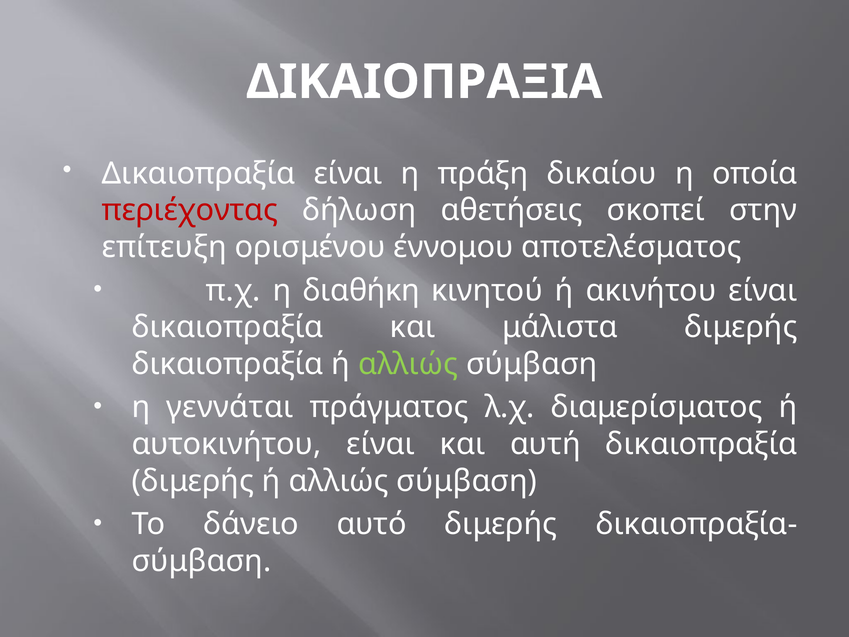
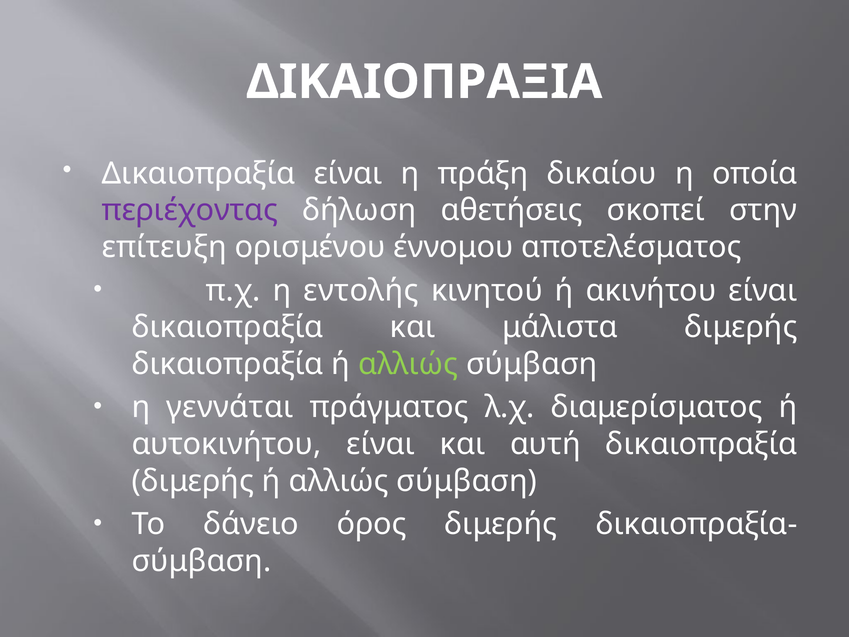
περιέχοντας colour: red -> purple
διαθήκη: διαθήκη -> εντολής
αυτό: αυτό -> όρος
